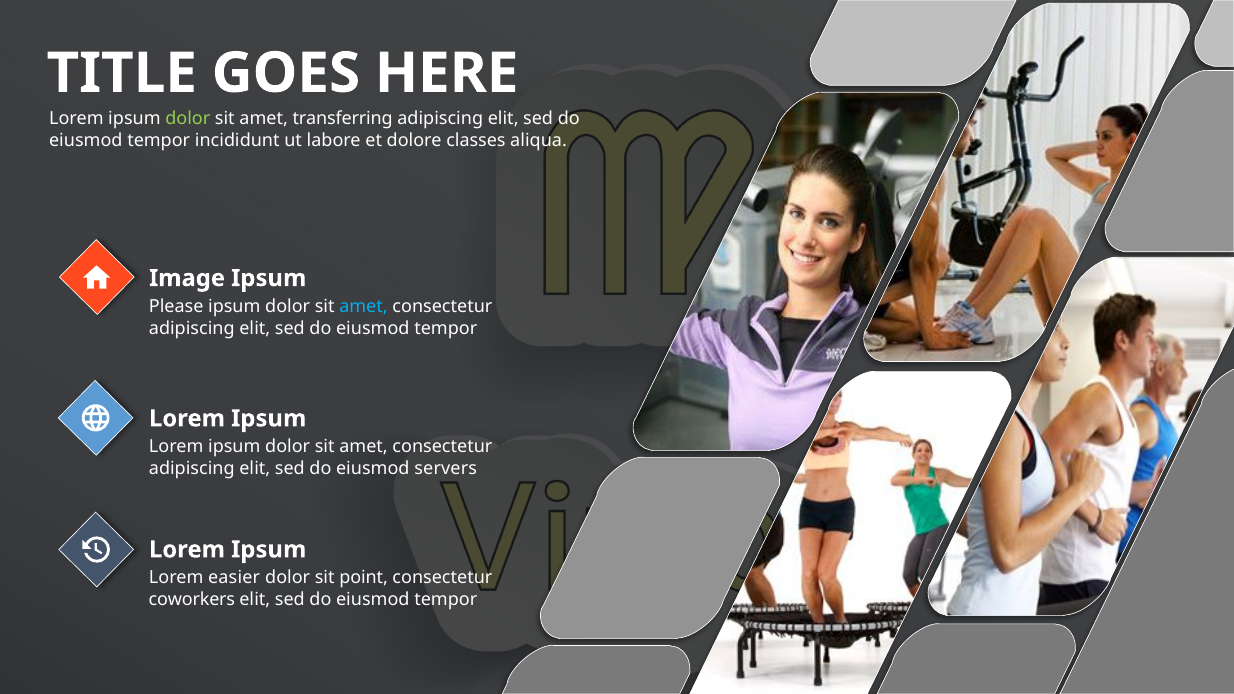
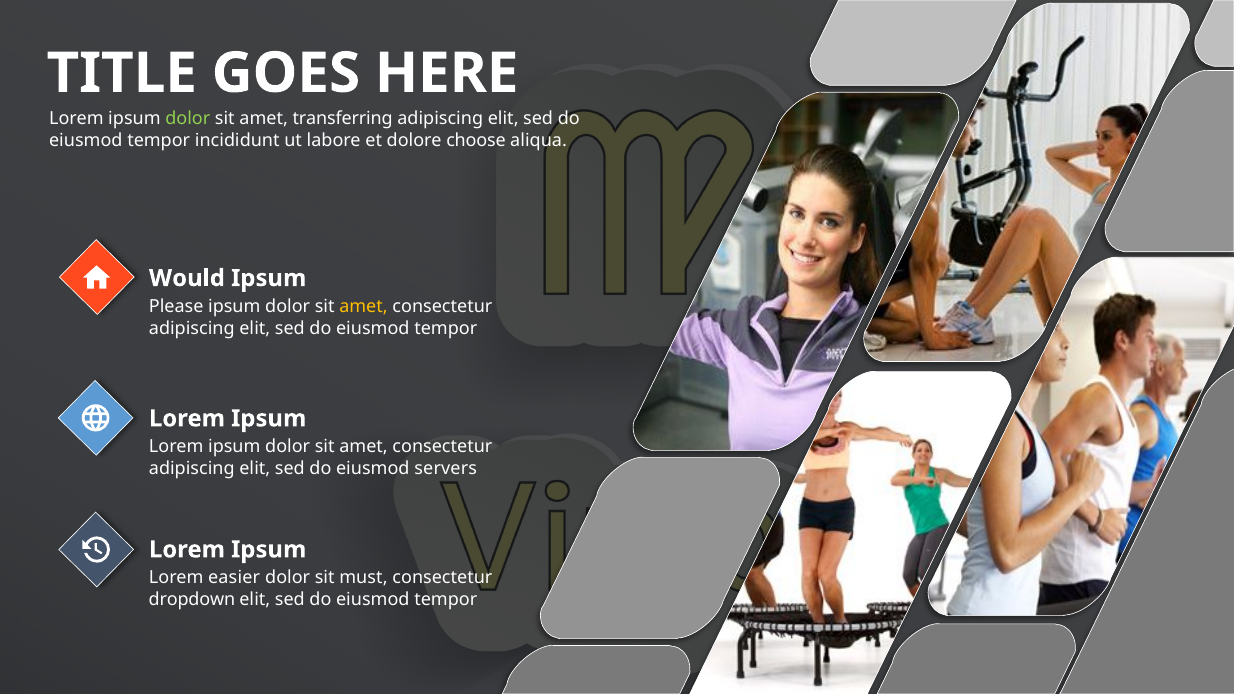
classes: classes -> choose
Image: Image -> Would
amet at (364, 307) colour: light blue -> yellow
point: point -> must
coworkers: coworkers -> dropdown
